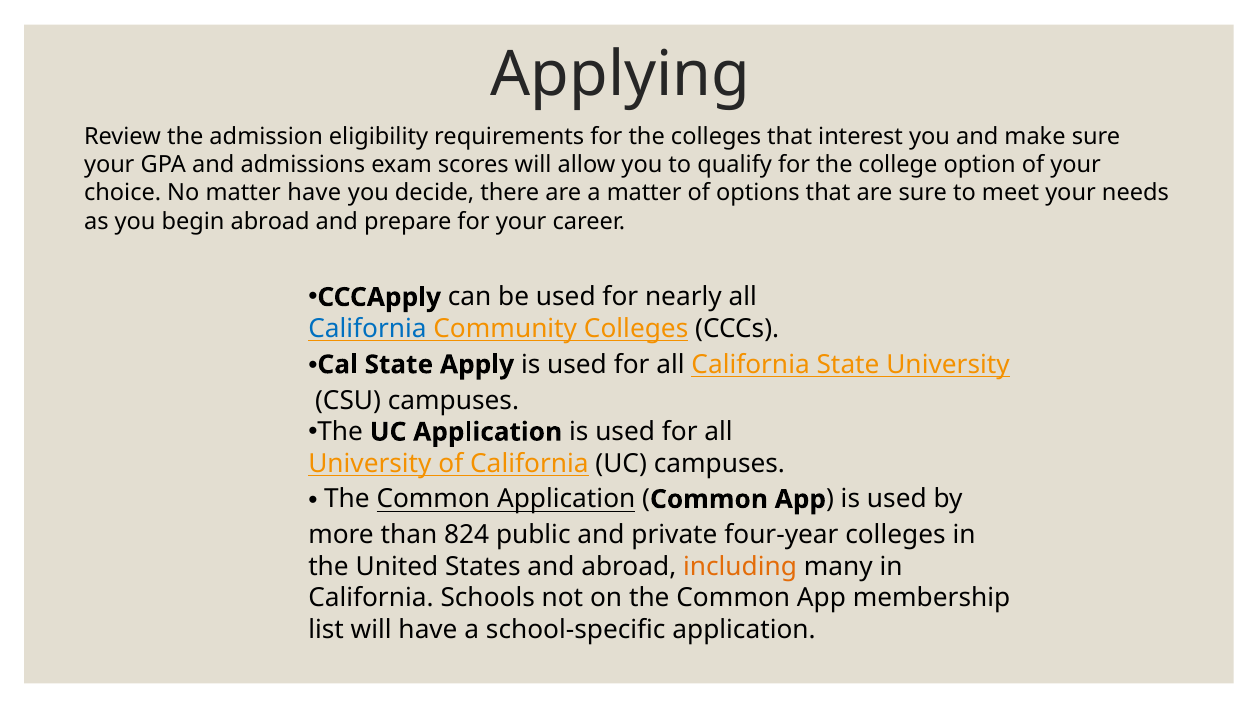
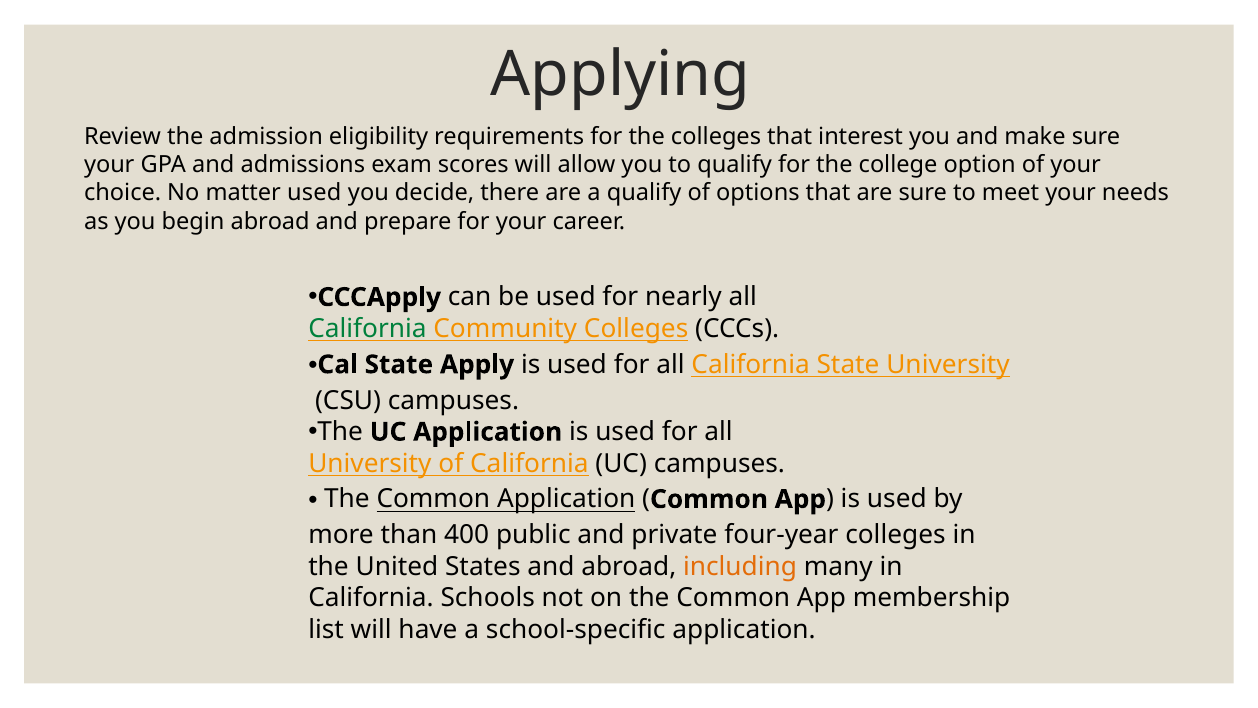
matter have: have -> used
a matter: matter -> qualify
California at (367, 329) colour: blue -> green
824: 824 -> 400
